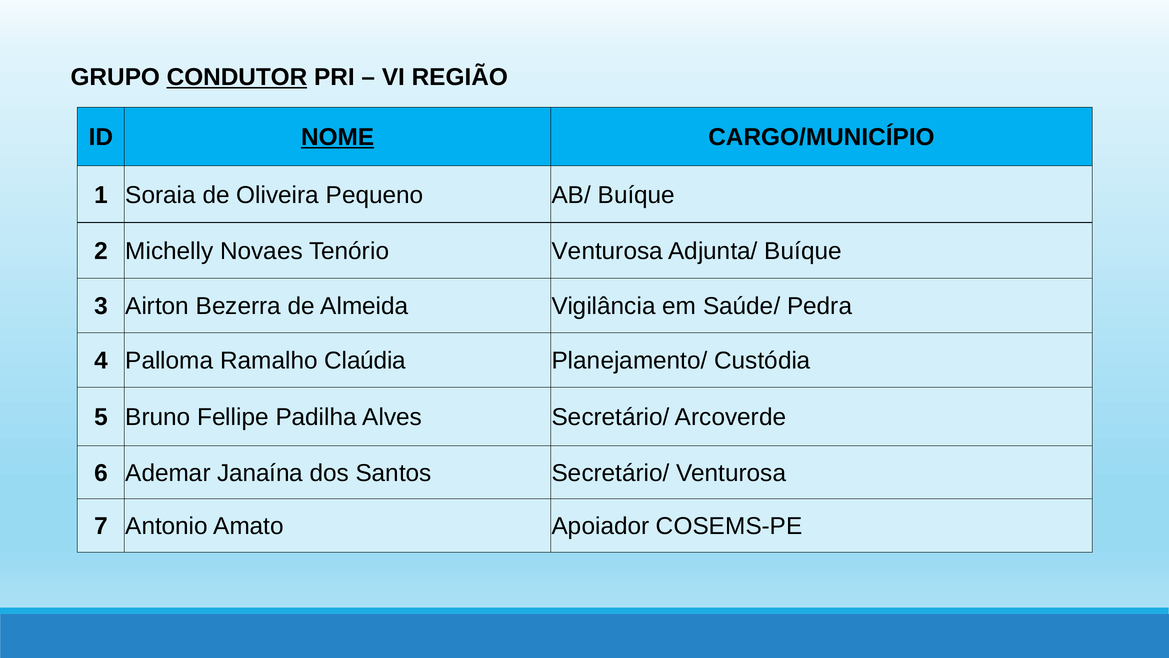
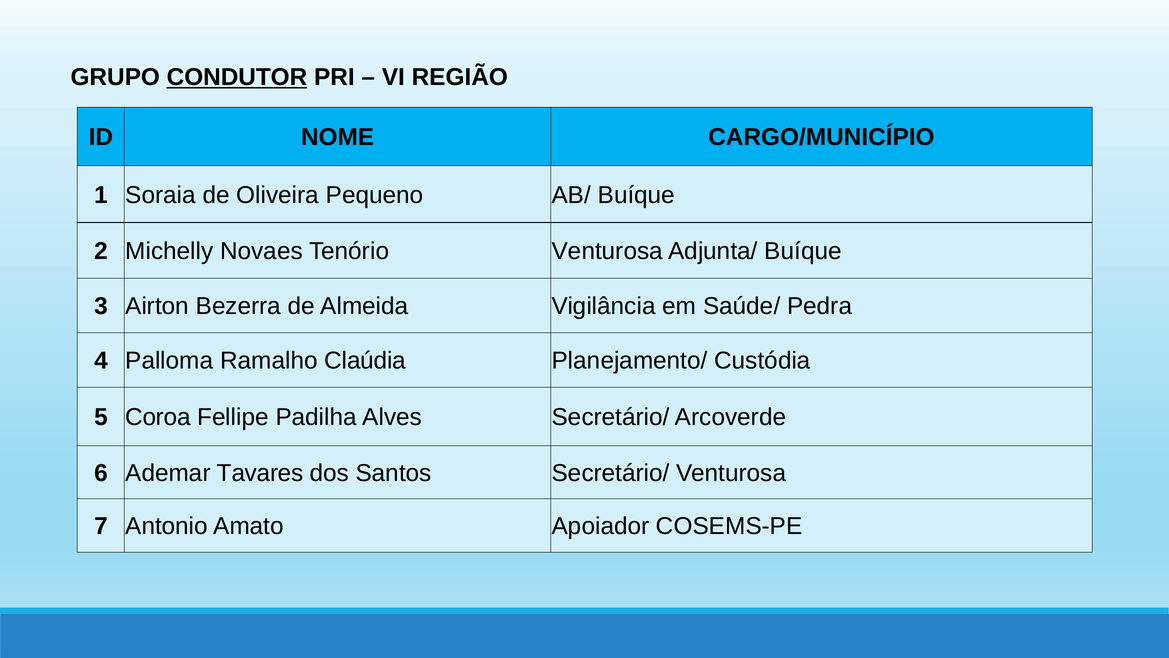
NOME underline: present -> none
Bruno: Bruno -> Coroa
Janaína: Janaína -> Tavares
